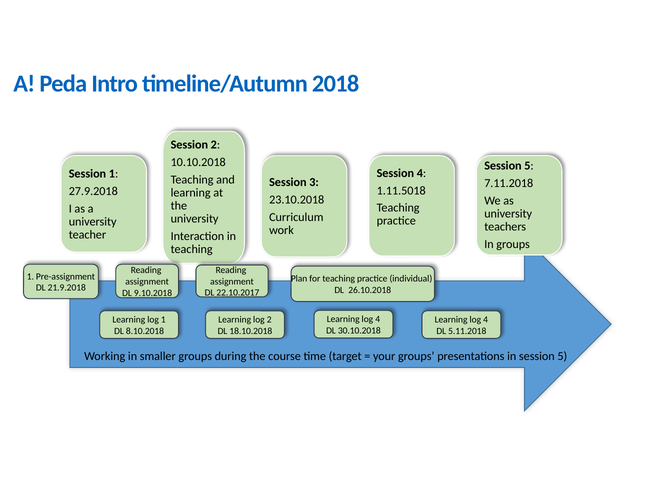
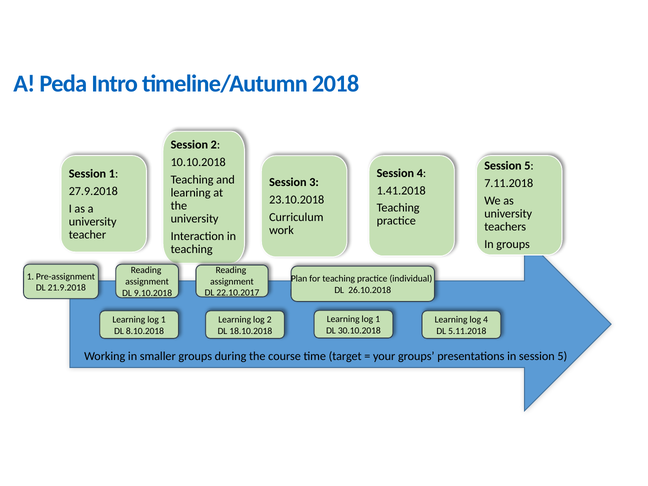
1.11.5018: 1.11.5018 -> 1.41.2018
4 at (378, 319): 4 -> 1
